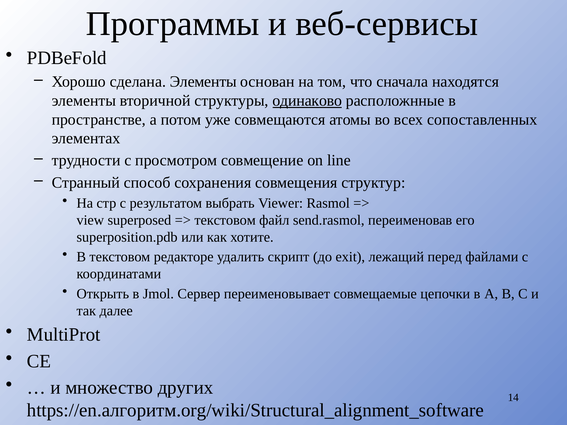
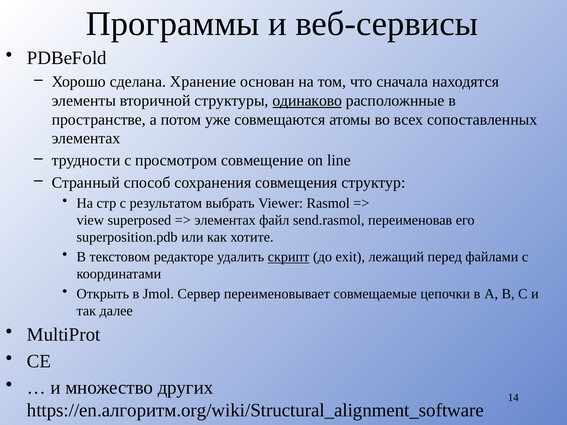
сделана Элементы: Элементы -> Хранение
текстовом at (225, 220): текстовом -> элементах
скрипт underline: none -> present
